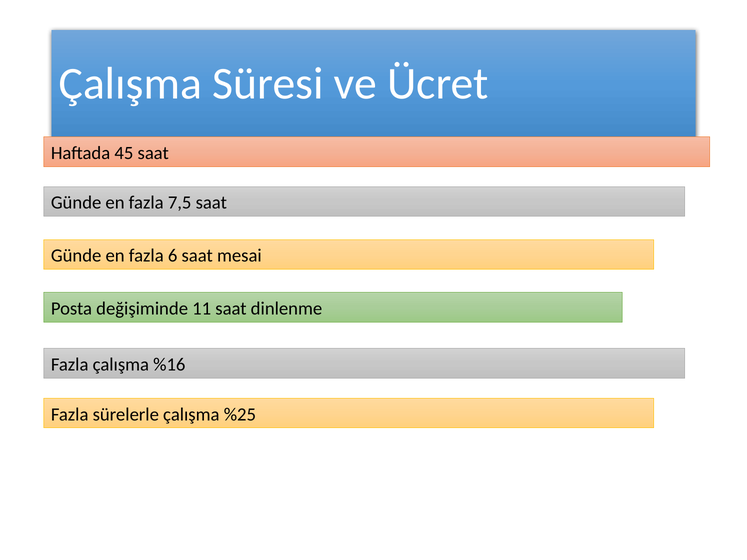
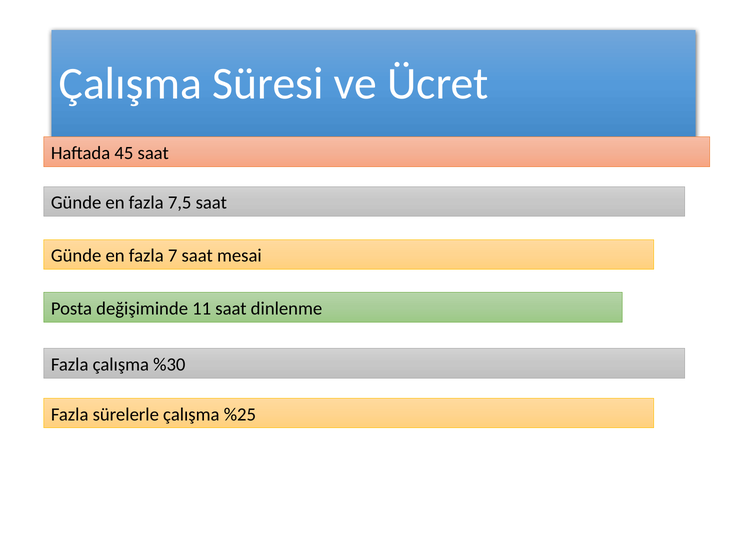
6: 6 -> 7
%16: %16 -> %30
